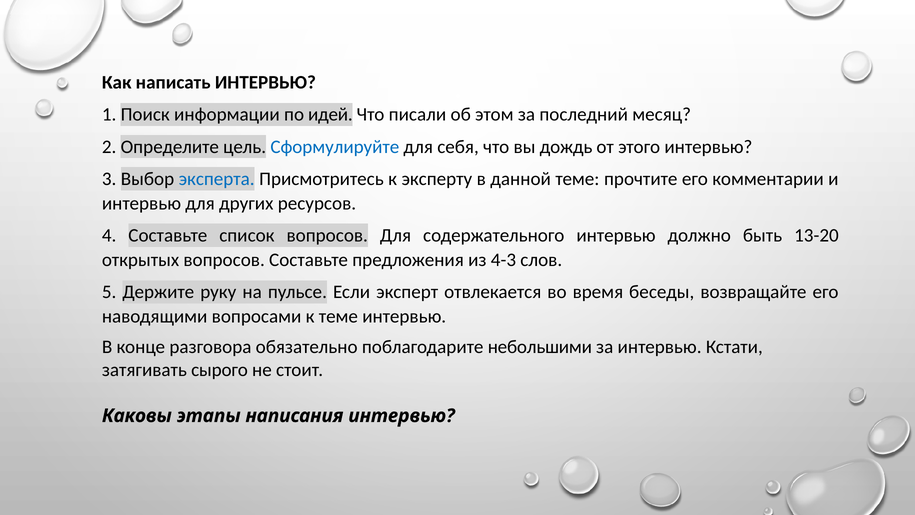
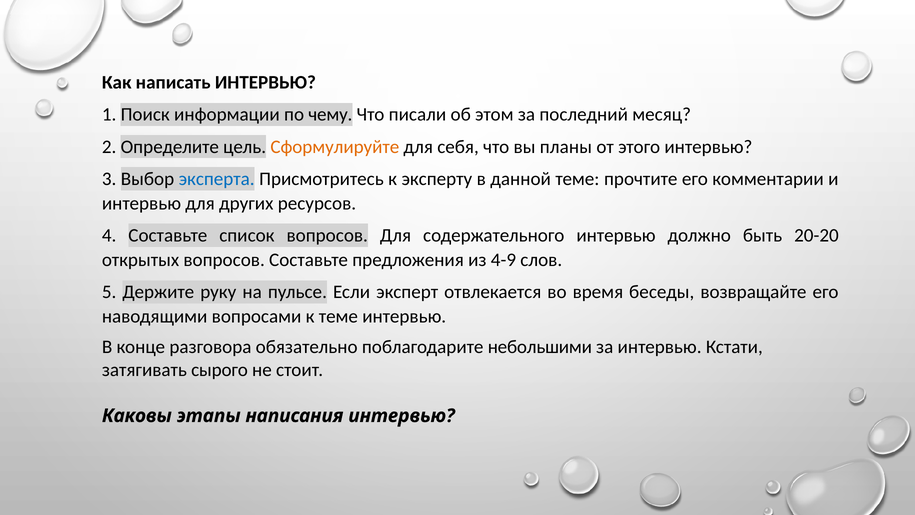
идей: идей -> чему
Сформулируйте colour: blue -> orange
дождь: дождь -> планы
13-20: 13-20 -> 20-20
4-3: 4-3 -> 4-9
